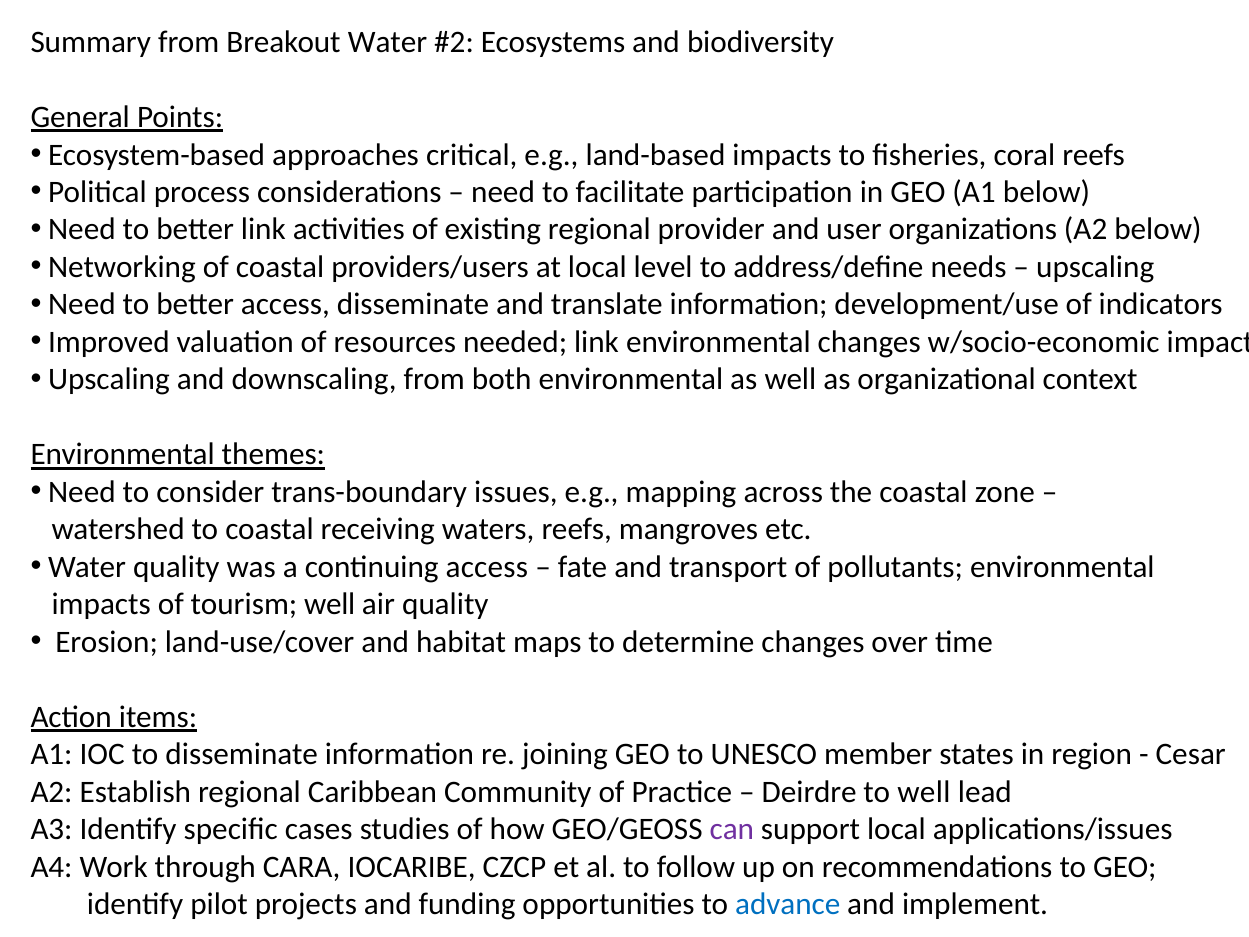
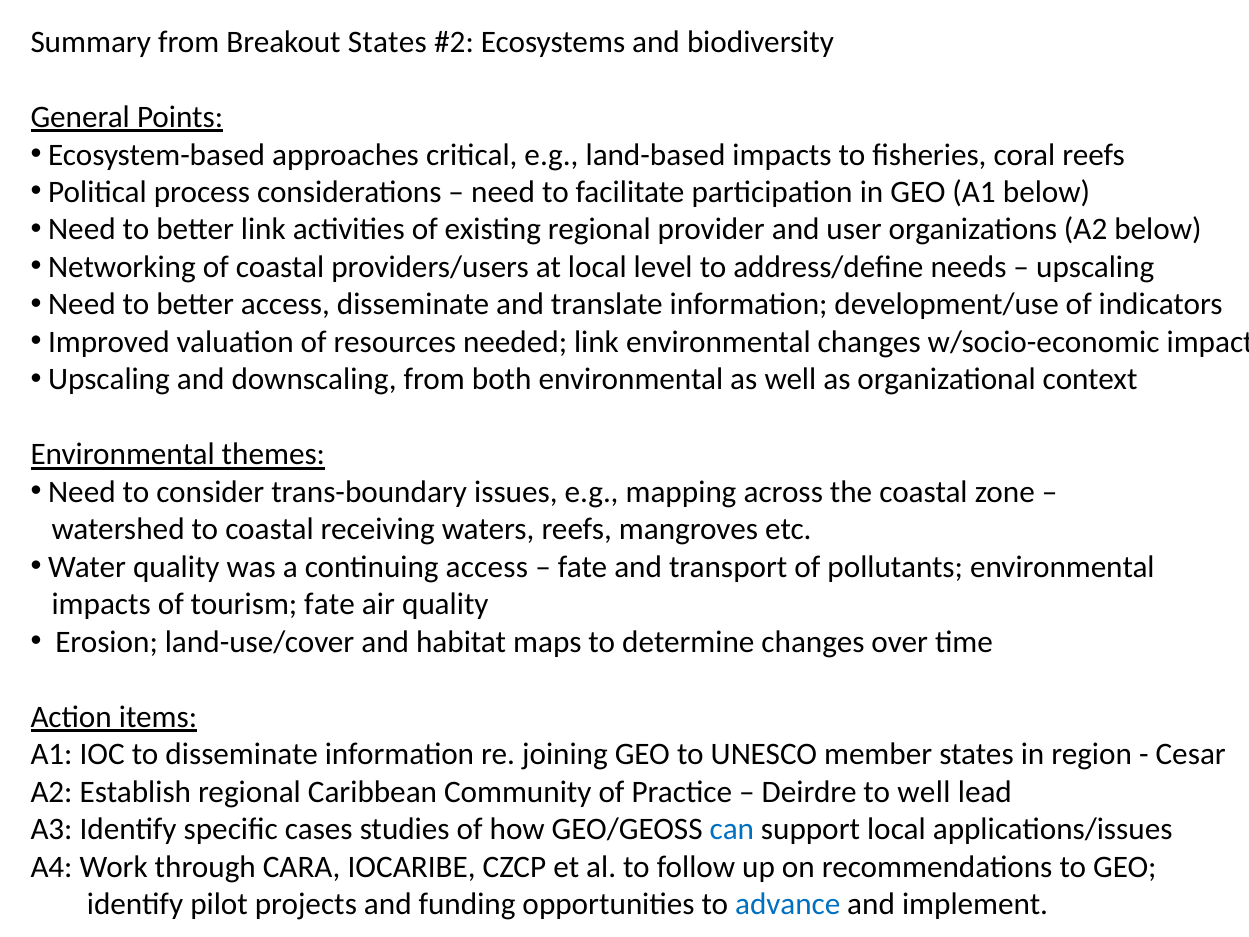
Breakout Water: Water -> States
tourism well: well -> fate
can colour: purple -> blue
